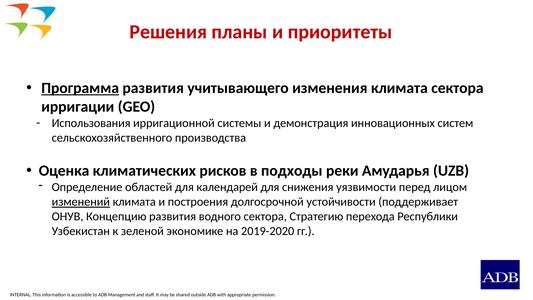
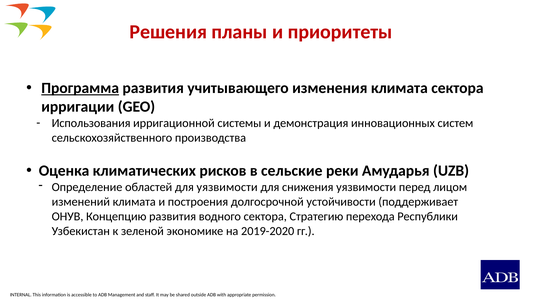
подходы: подходы -> сельские
для календарей: календарей -> уязвимости
изменений underline: present -> none
